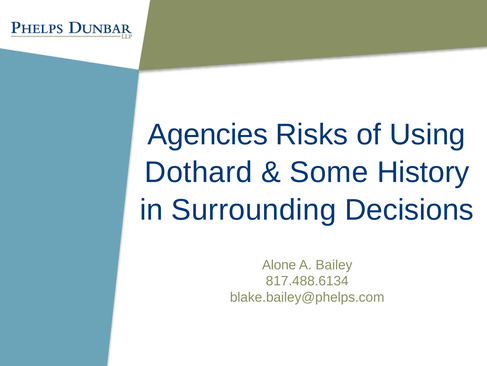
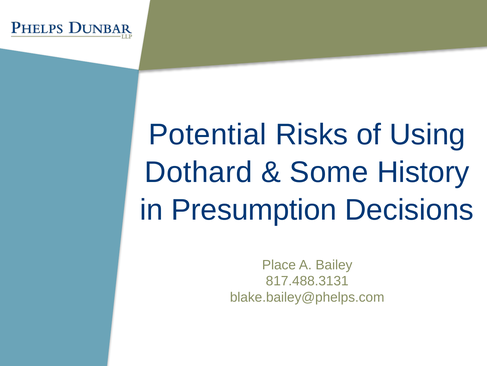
Agencies: Agencies -> Potential
Surrounding: Surrounding -> Presumption
Alone: Alone -> Place
817.488.6134: 817.488.6134 -> 817.488.3131
